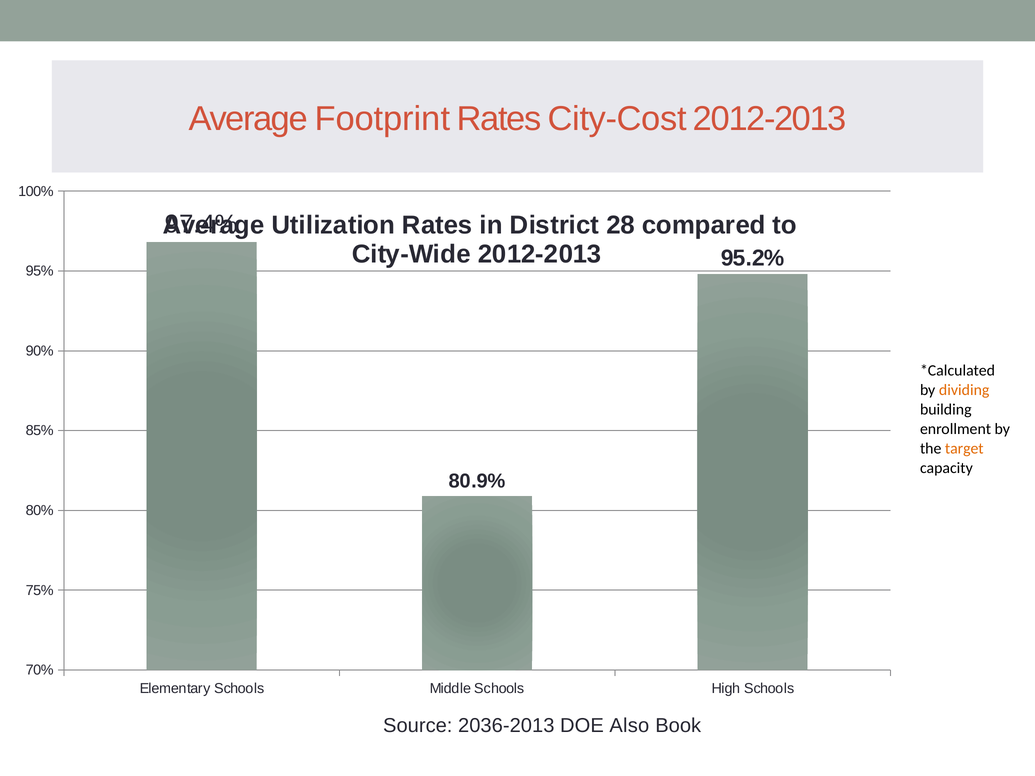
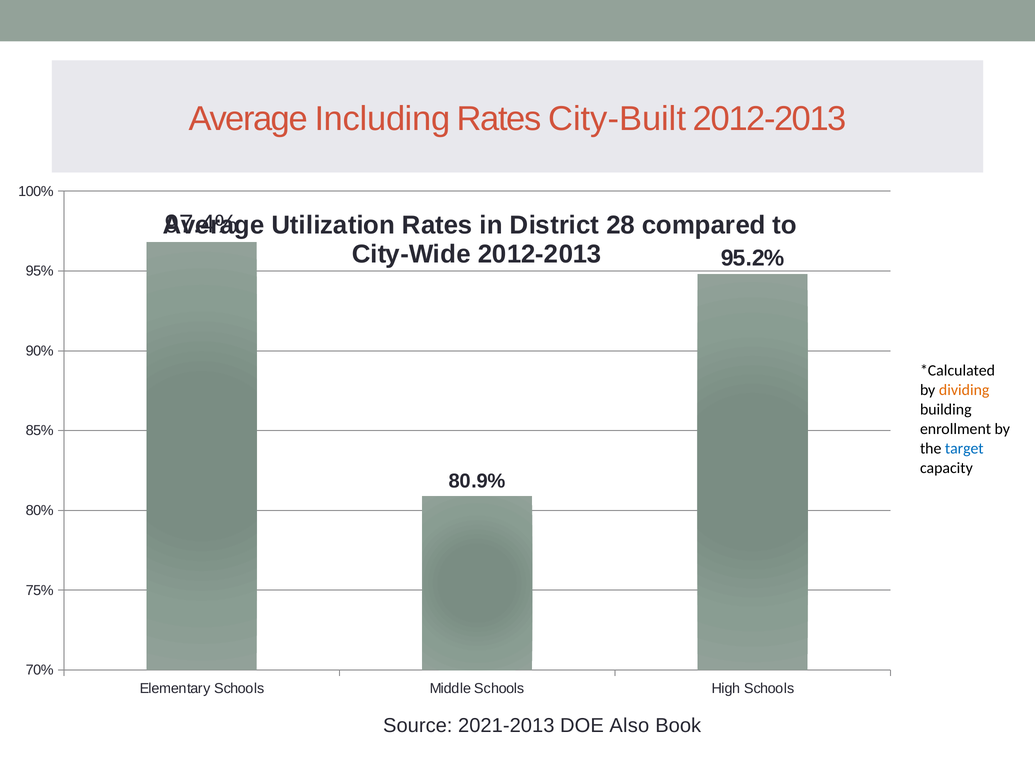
Footprint: Footprint -> Including
City-Cost: City-Cost -> City-Built
target colour: orange -> blue
2036-2013: 2036-2013 -> 2021-2013
